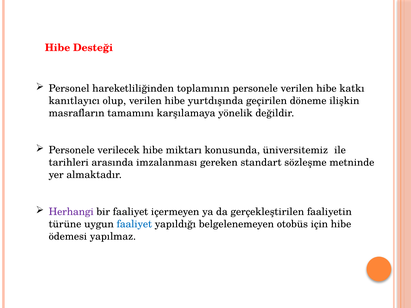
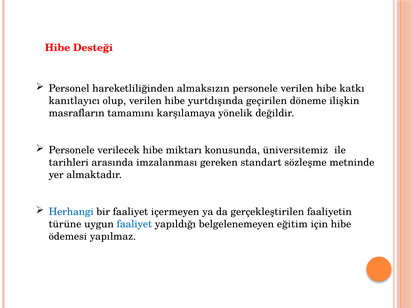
toplamının: toplamının -> almaksızın
Herhangi colour: purple -> blue
otobüs: otobüs -> eğitim
